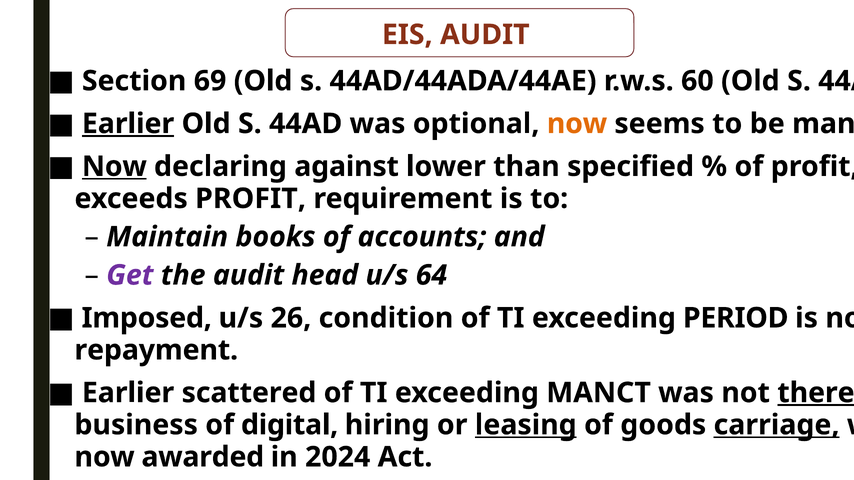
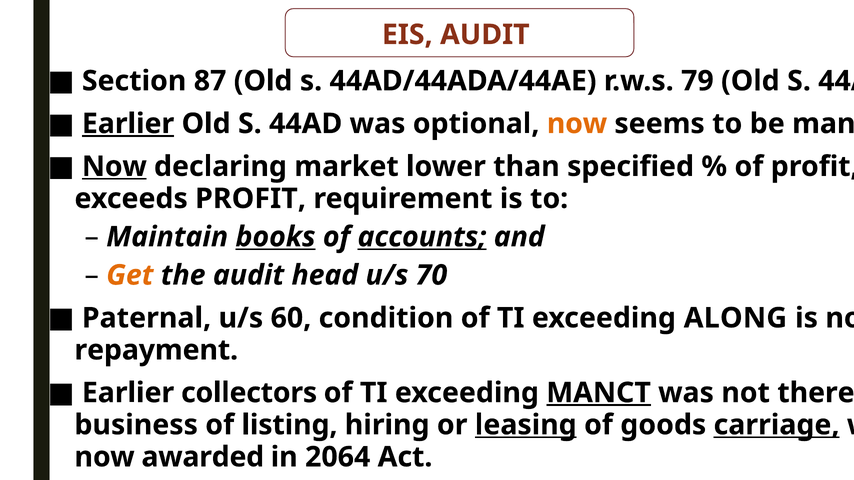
69: 69 -> 87
60: 60 -> 79
against: against -> market
books underline: none -> present
accounts underline: none -> present
Get colour: purple -> orange
64: 64 -> 70
Imposed: Imposed -> Paternal
26: 26 -> 60
PERIOD: PERIOD -> ALONG
scattered: scattered -> collectors
MANCT underline: none -> present
there underline: present -> none
digital: digital -> listing
2024: 2024 -> 2064
